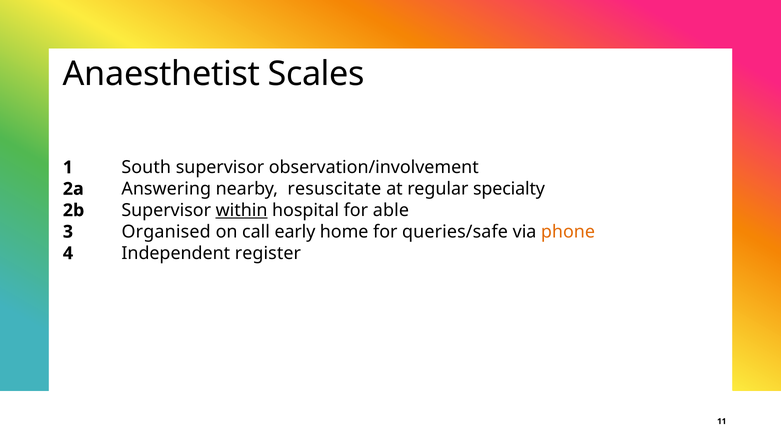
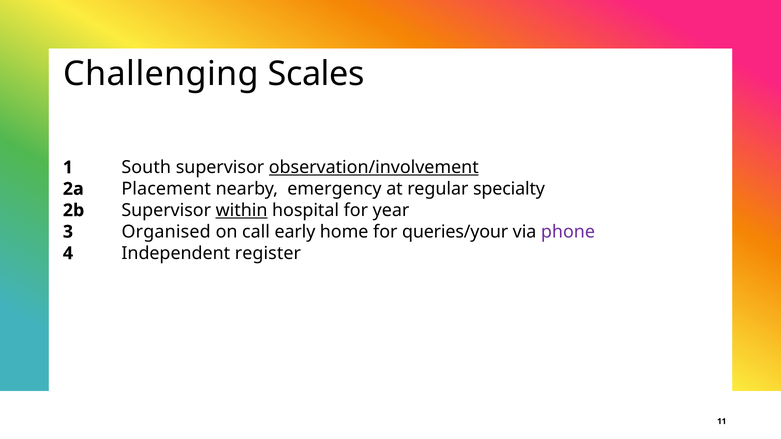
Anaesthetist: Anaesthetist -> Challenging
observation/involvement underline: none -> present
Answering: Answering -> Placement
resuscitate: resuscitate -> emergency
able: able -> year
queries/safe: queries/safe -> queries/your
phone colour: orange -> purple
